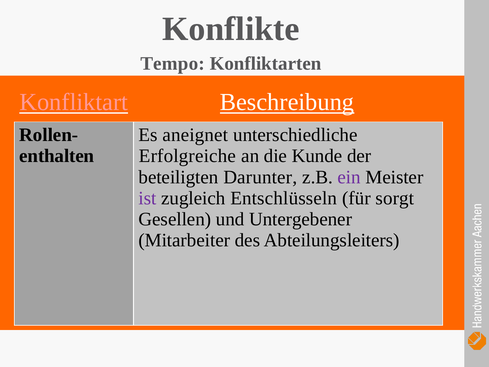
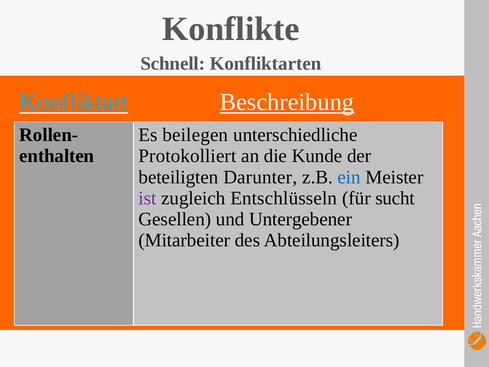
Tempo: Tempo -> Schnell
Konfliktart colour: pink -> light blue
aneignet: aneignet -> beilegen
Erfolgreiche: Erfolgreiche -> Protokolliert
ein colour: purple -> blue
sorgt: sorgt -> sucht
